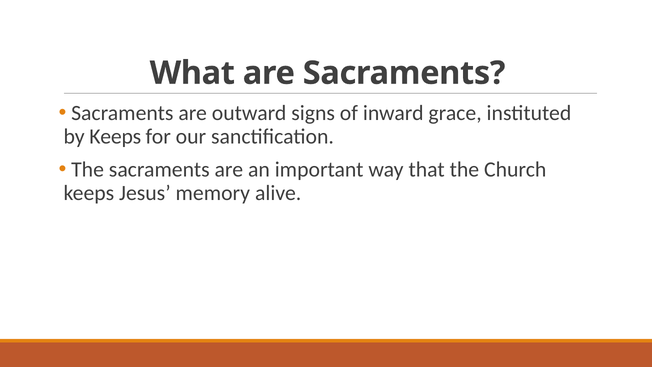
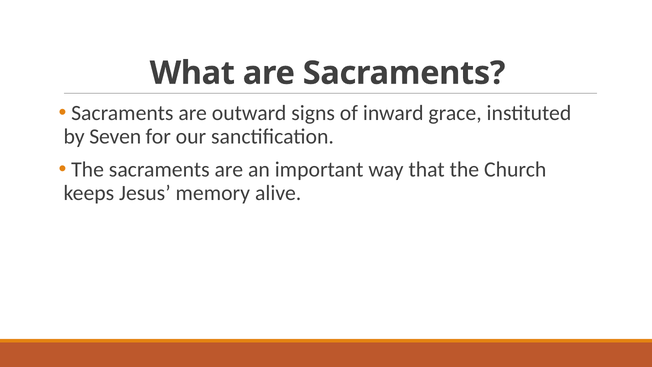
by Keeps: Keeps -> Seven
